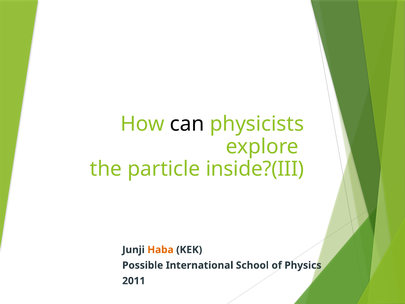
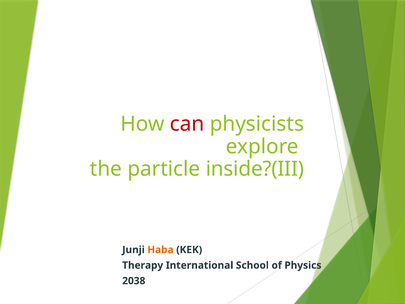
can colour: black -> red
Possible: Possible -> Therapy
2011: 2011 -> 2038
